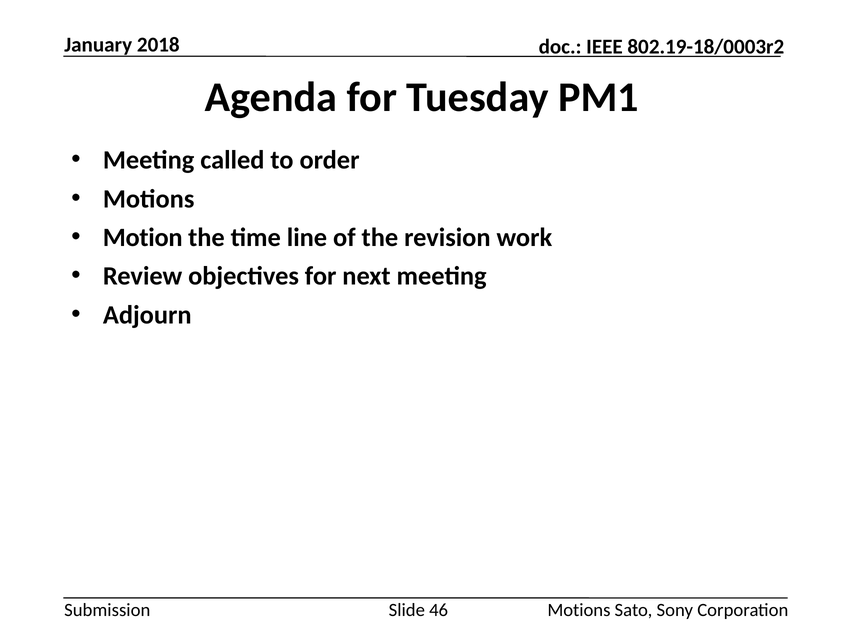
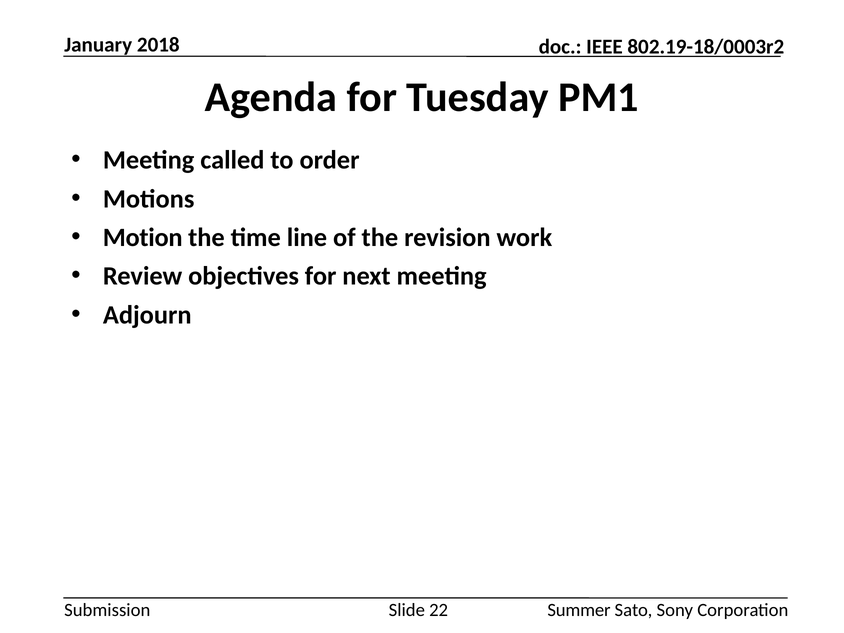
46: 46 -> 22
Motions at (579, 610): Motions -> Summer
